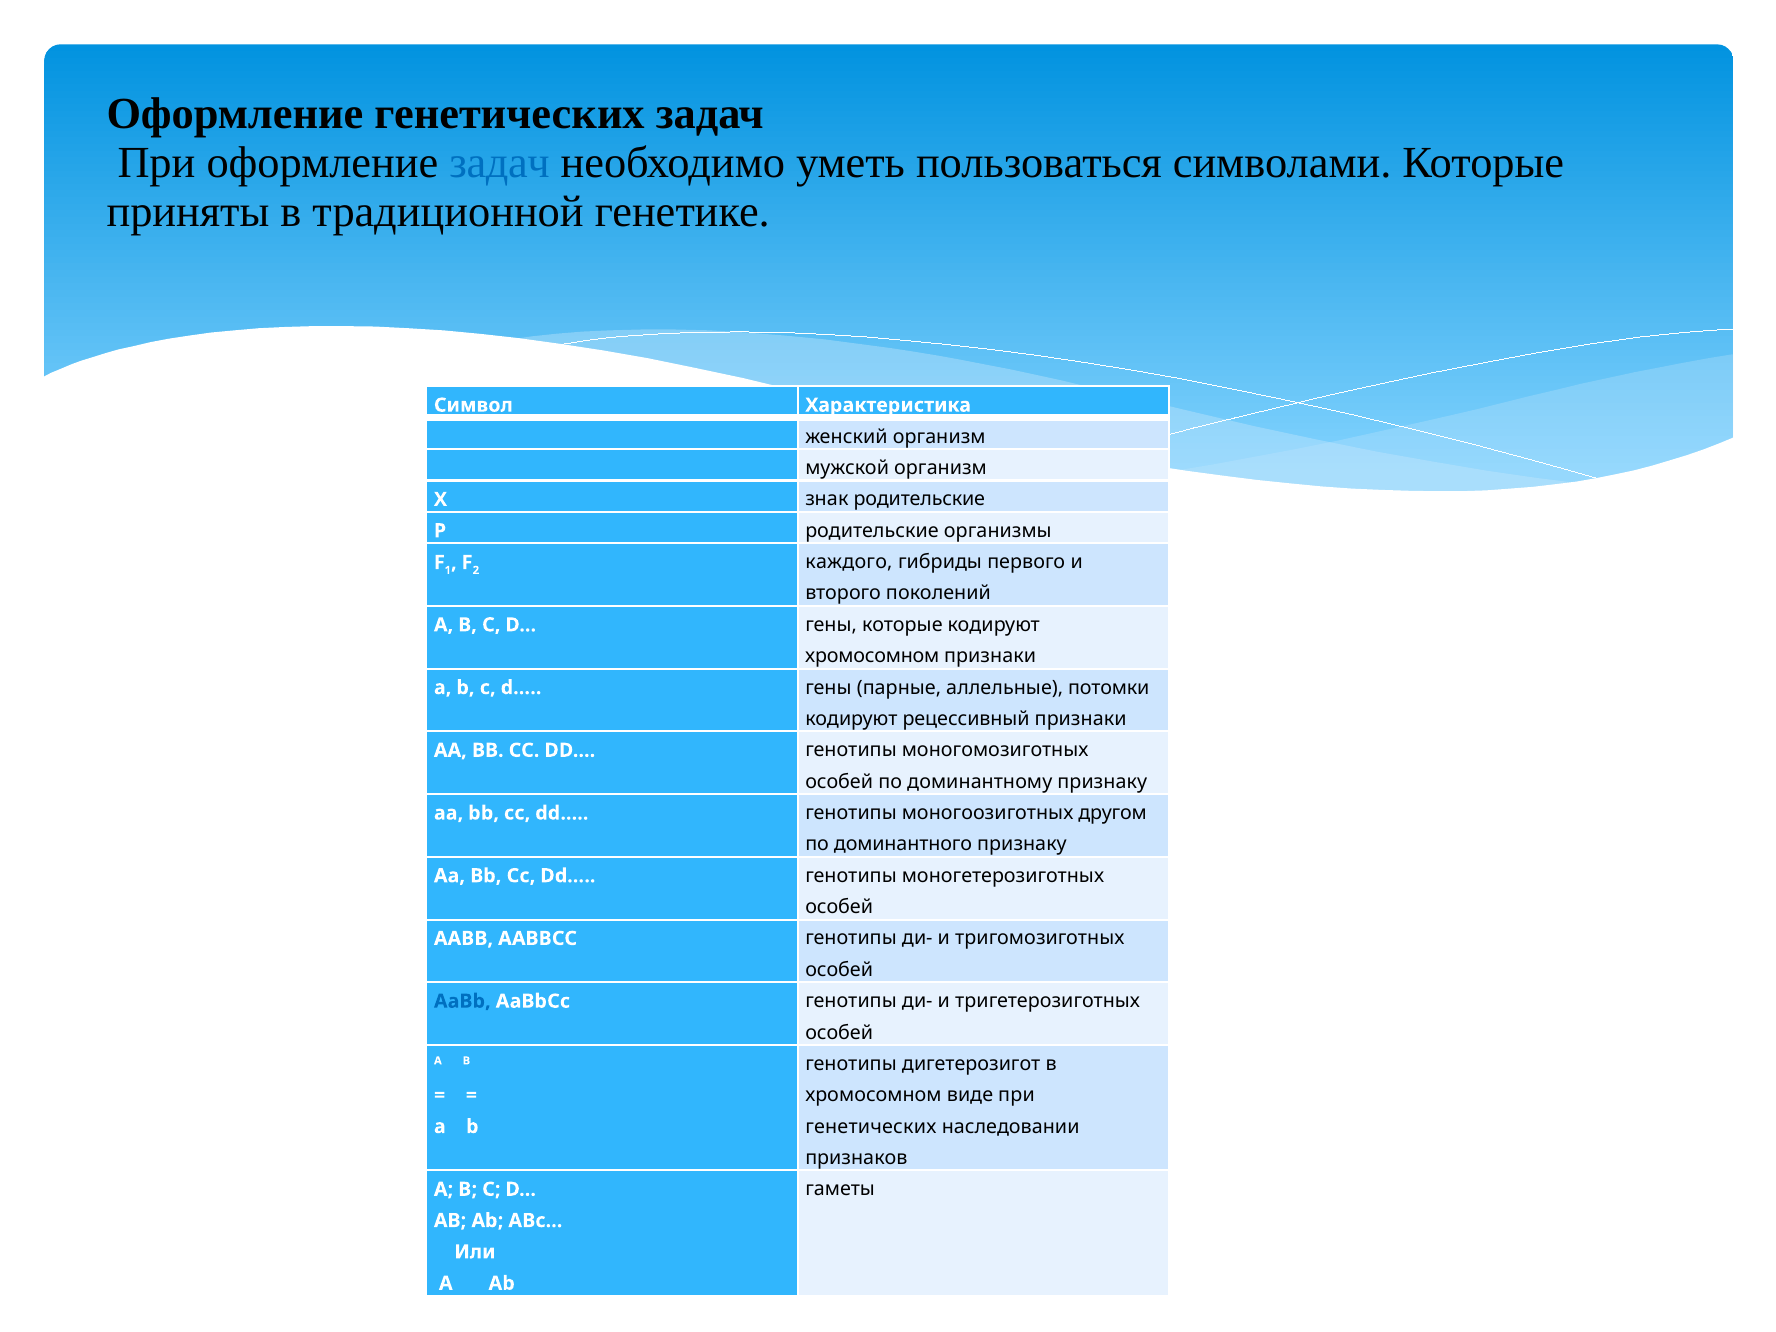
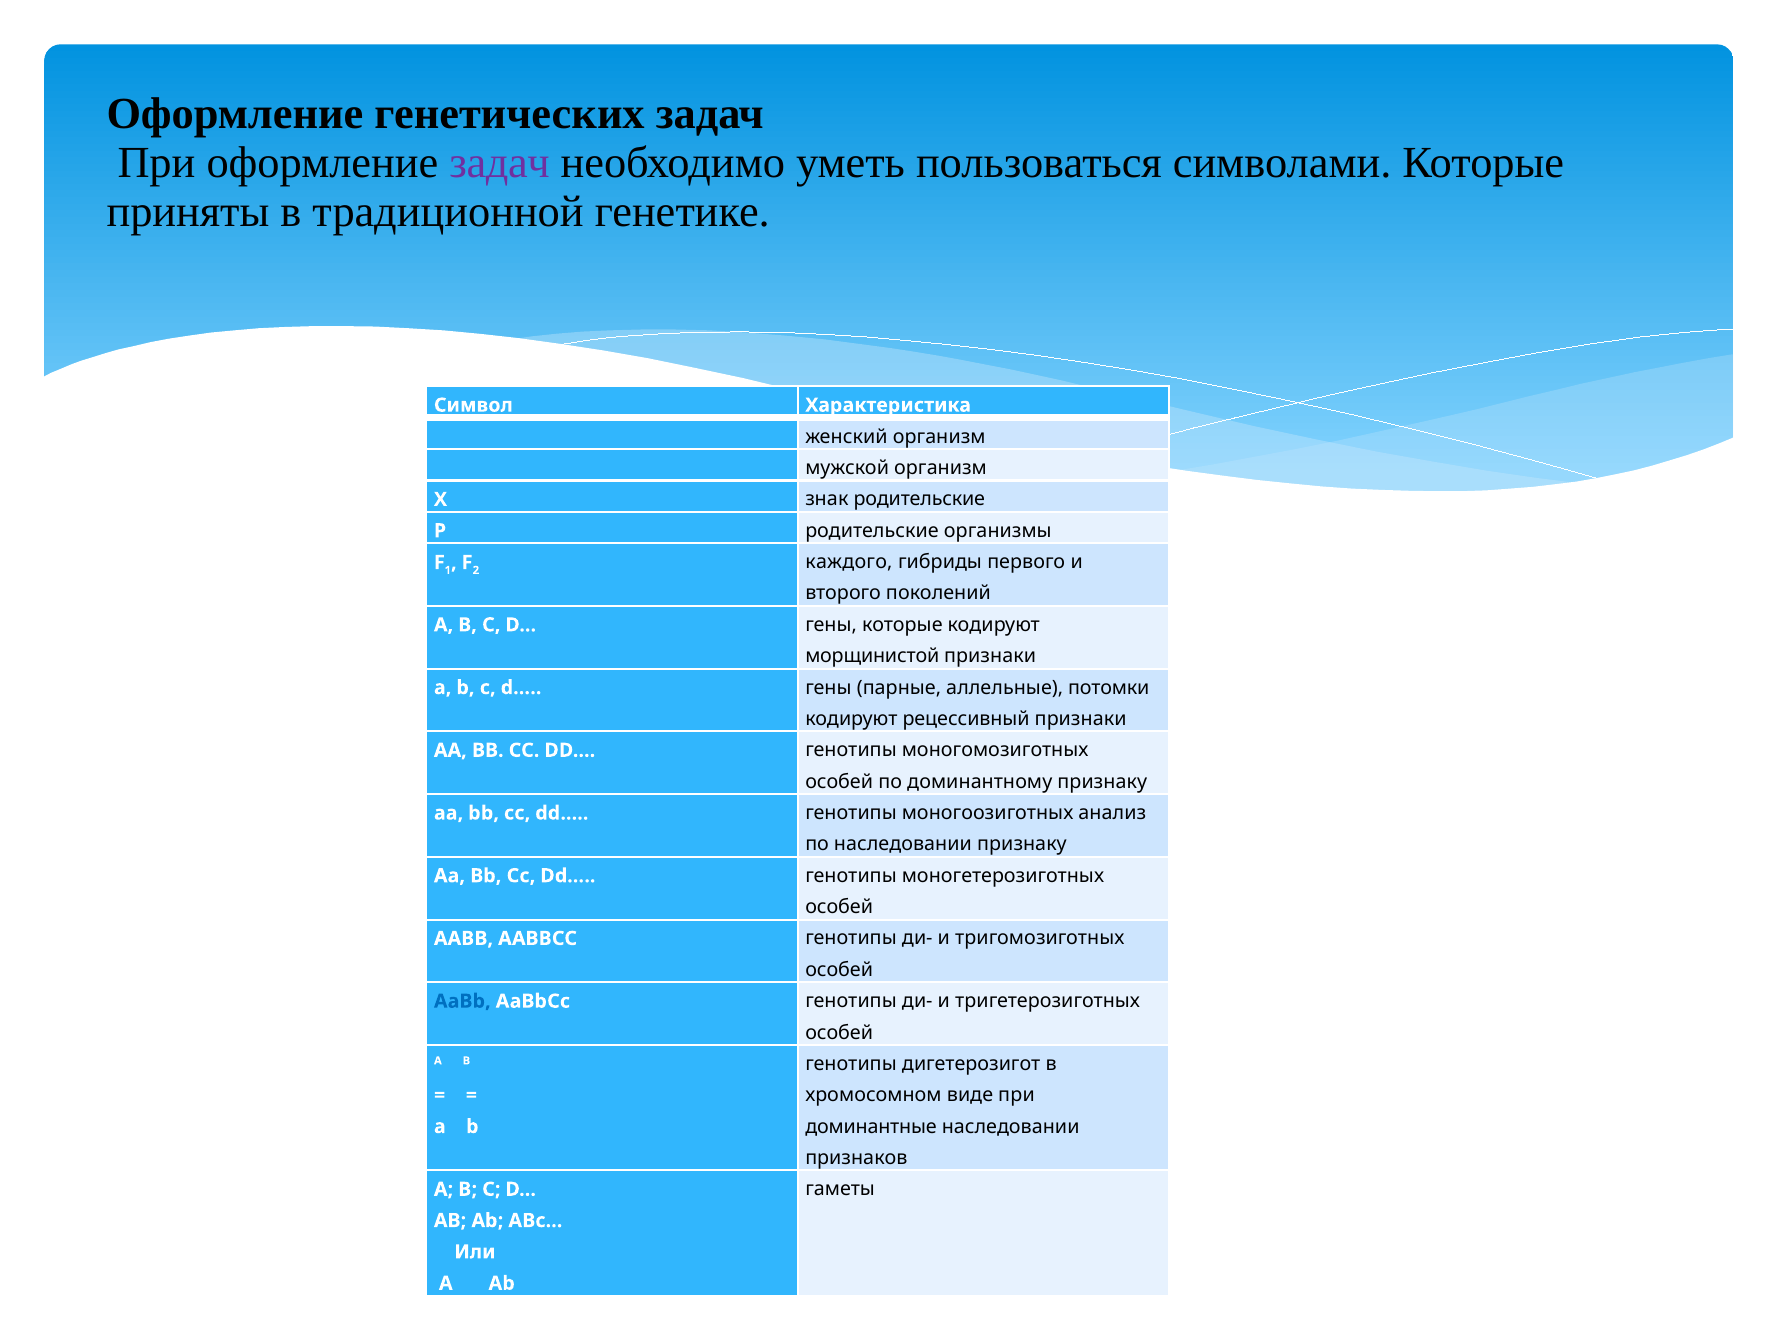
задач at (500, 163) colour: blue -> purple
хромосомном at (872, 656): хромосомном -> морщинистой
другом: другом -> анализ
по доминантного: доминантного -> наследовании
генетических at (871, 1127): генетических -> доминантные
